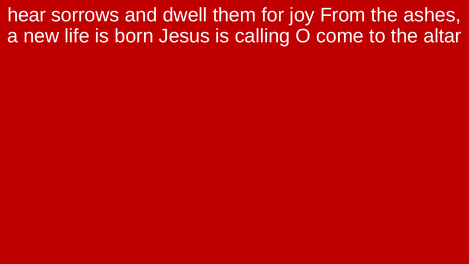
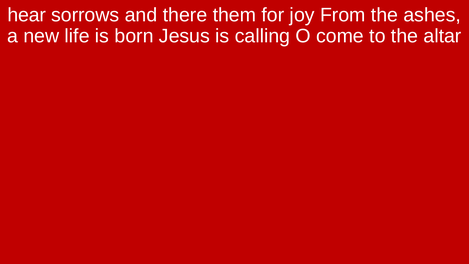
dwell: dwell -> there
